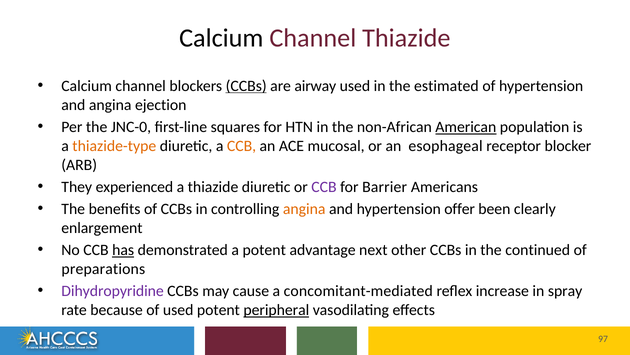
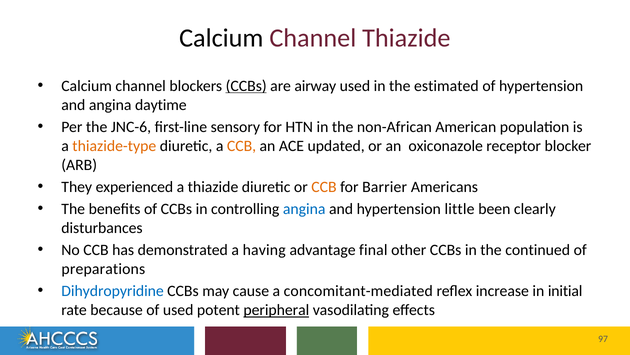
ejection: ejection -> daytime
JNC-0: JNC-0 -> JNC-6
squares: squares -> sensory
American underline: present -> none
mucosal: mucosal -> updated
esophageal: esophageal -> oxiconazole
CCB at (324, 187) colour: purple -> orange
angina at (304, 209) colour: orange -> blue
offer: offer -> little
enlargement: enlargement -> disturbances
has underline: present -> none
a potent: potent -> having
next: next -> final
Dihydropyridine colour: purple -> blue
spray: spray -> initial
